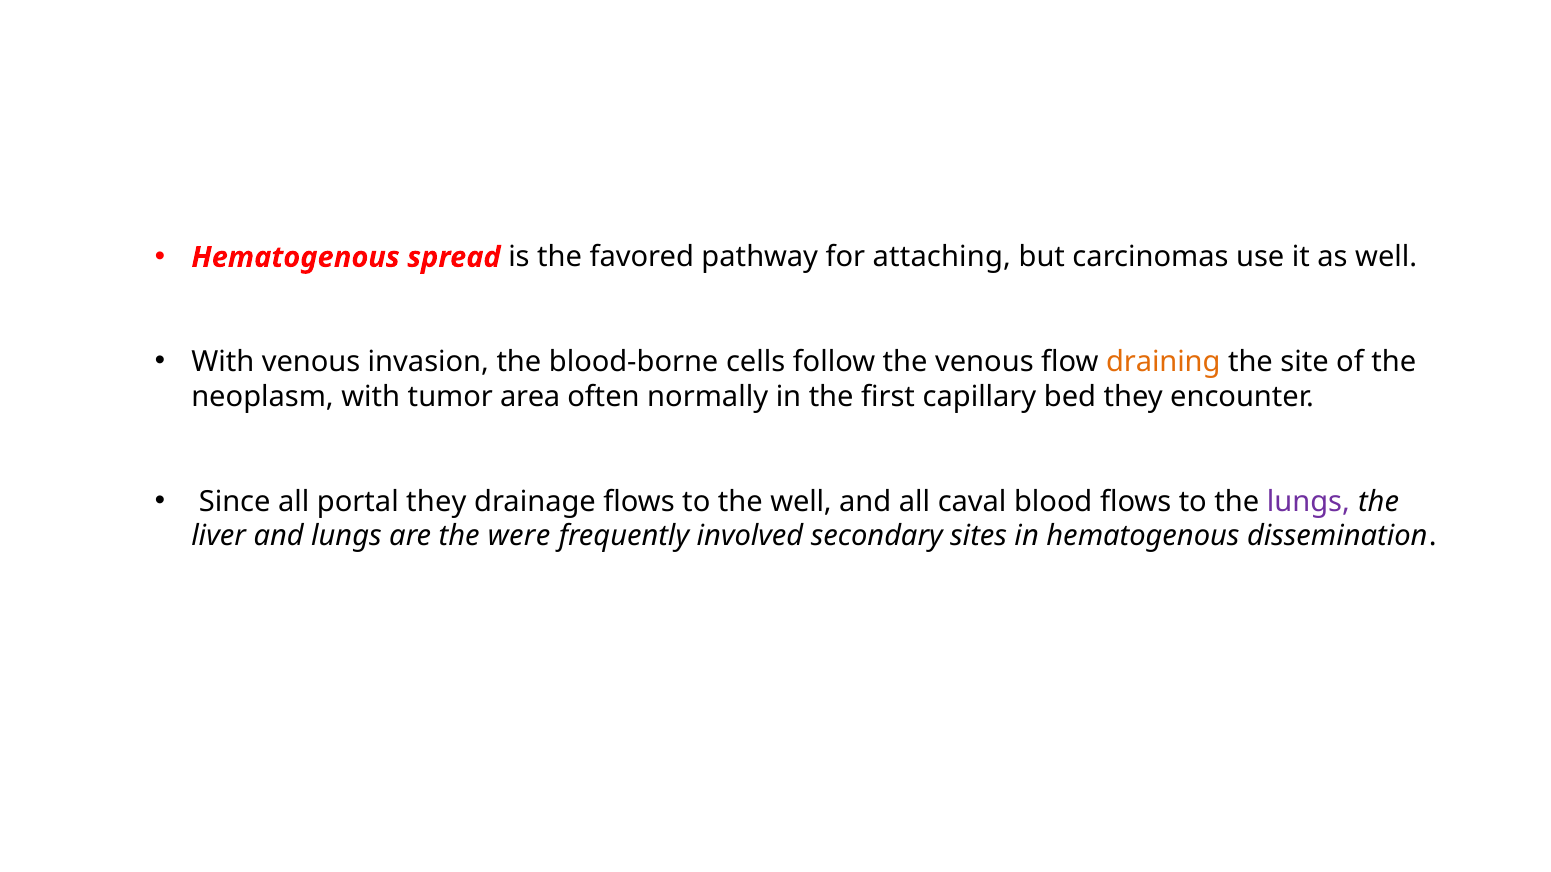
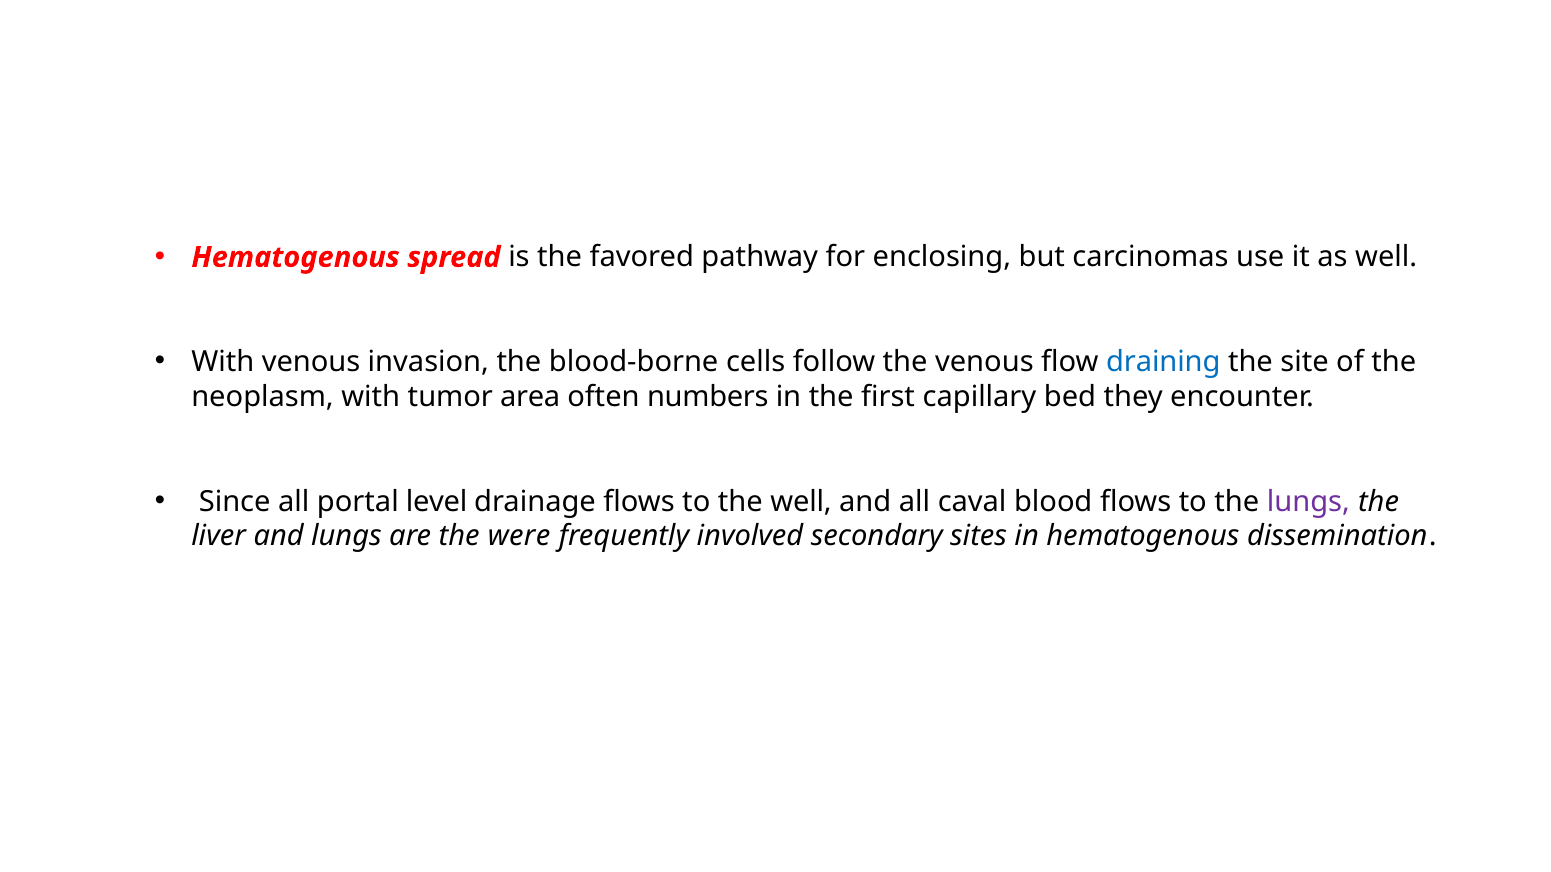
attaching: attaching -> enclosing
draining colour: orange -> blue
normally: normally -> numbers
portal they: they -> level
